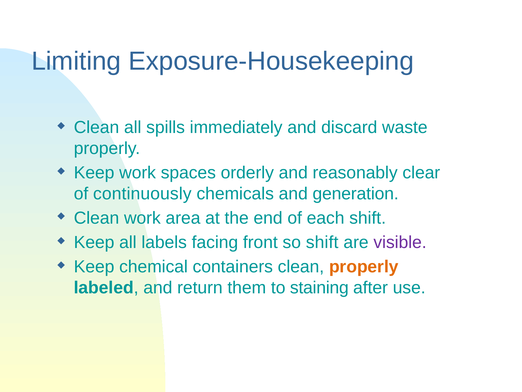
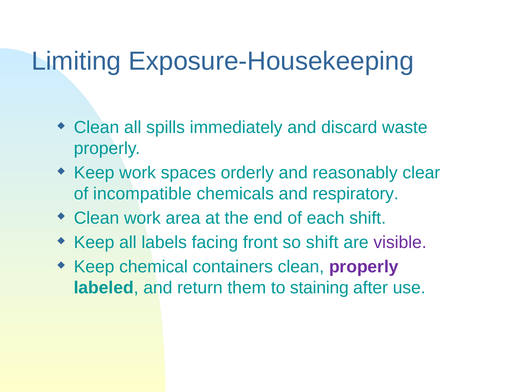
continuously: continuously -> incompatible
generation: generation -> respiratory
properly at (364, 267) colour: orange -> purple
